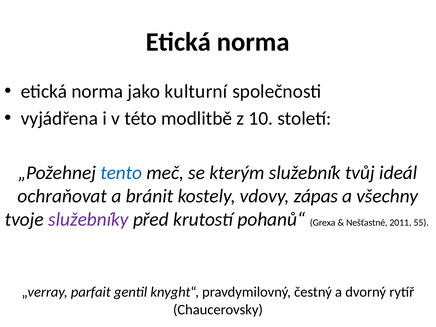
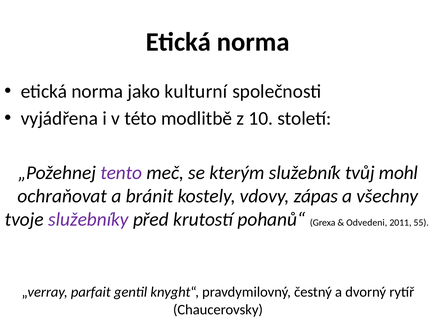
tento colour: blue -> purple
ideál: ideál -> mohl
Nešťastné: Nešťastné -> Odvedeni
